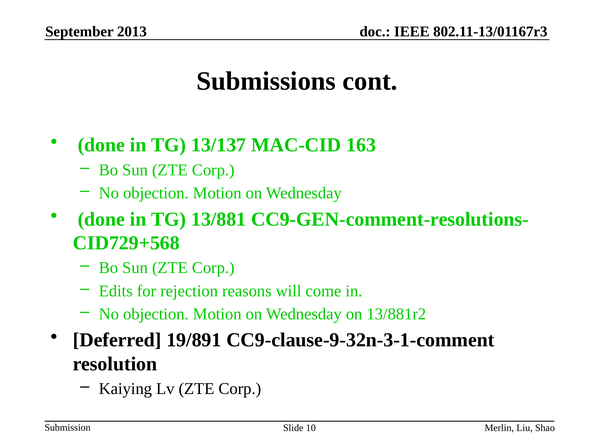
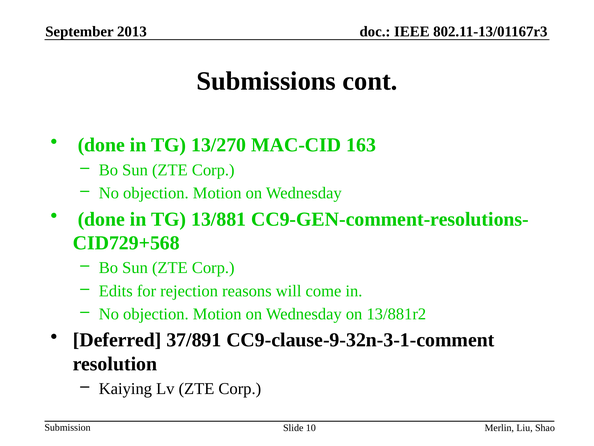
13/137: 13/137 -> 13/270
19/891: 19/891 -> 37/891
